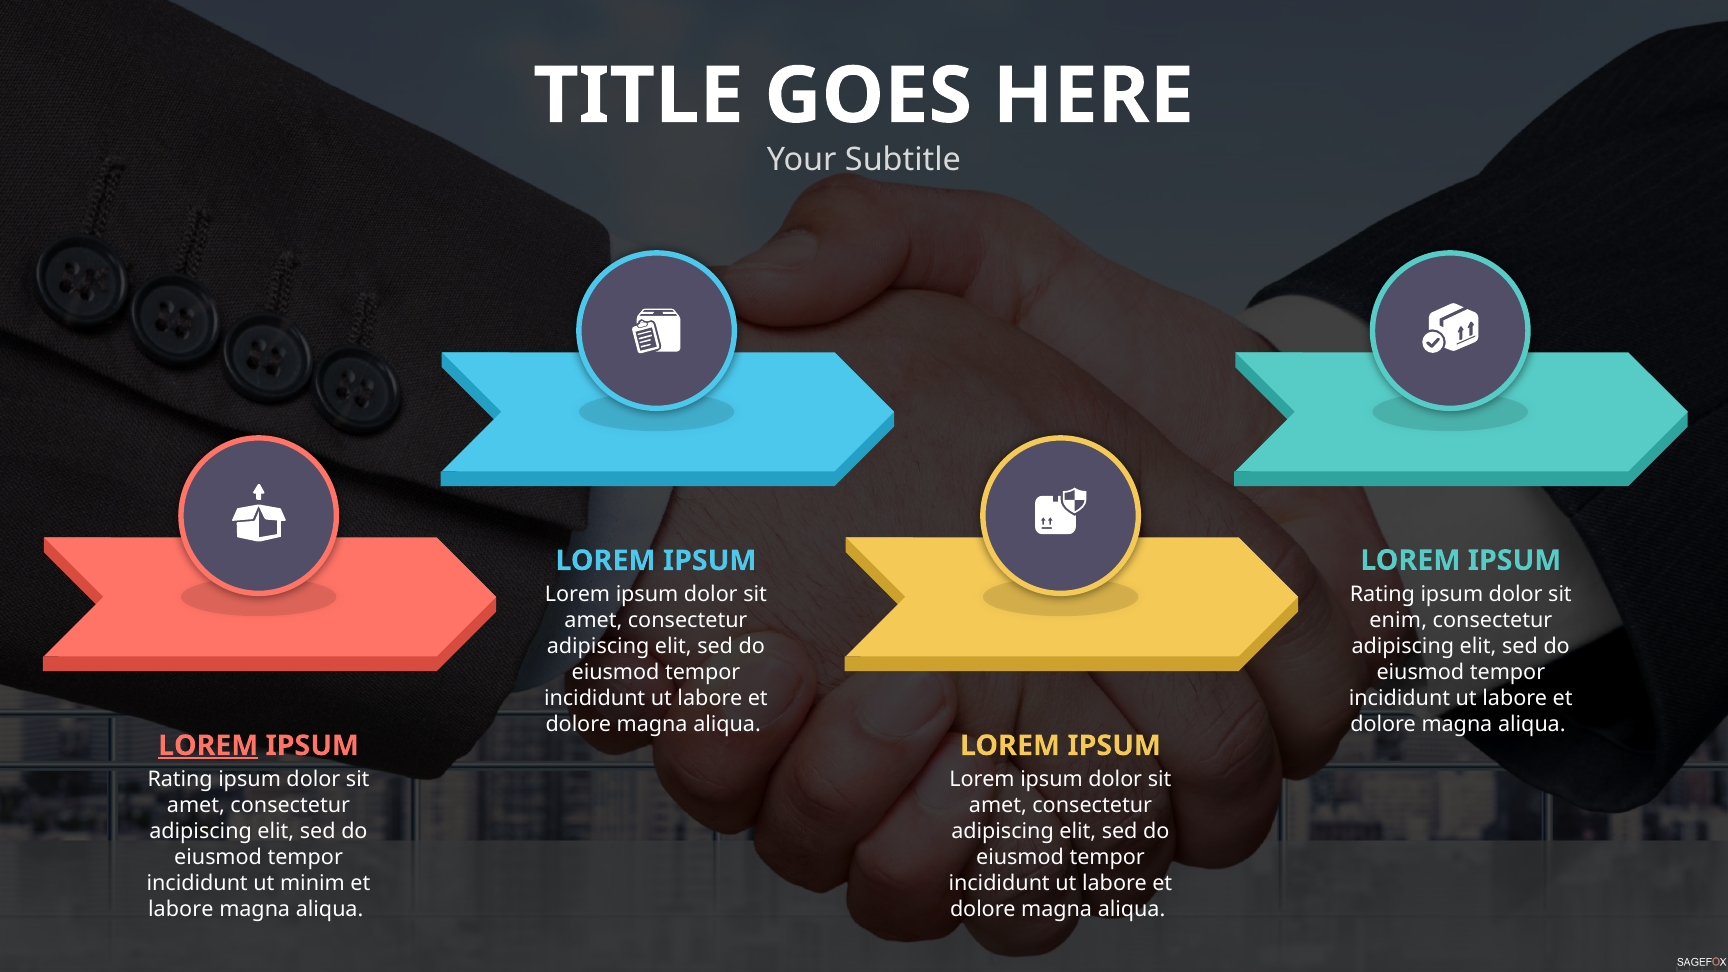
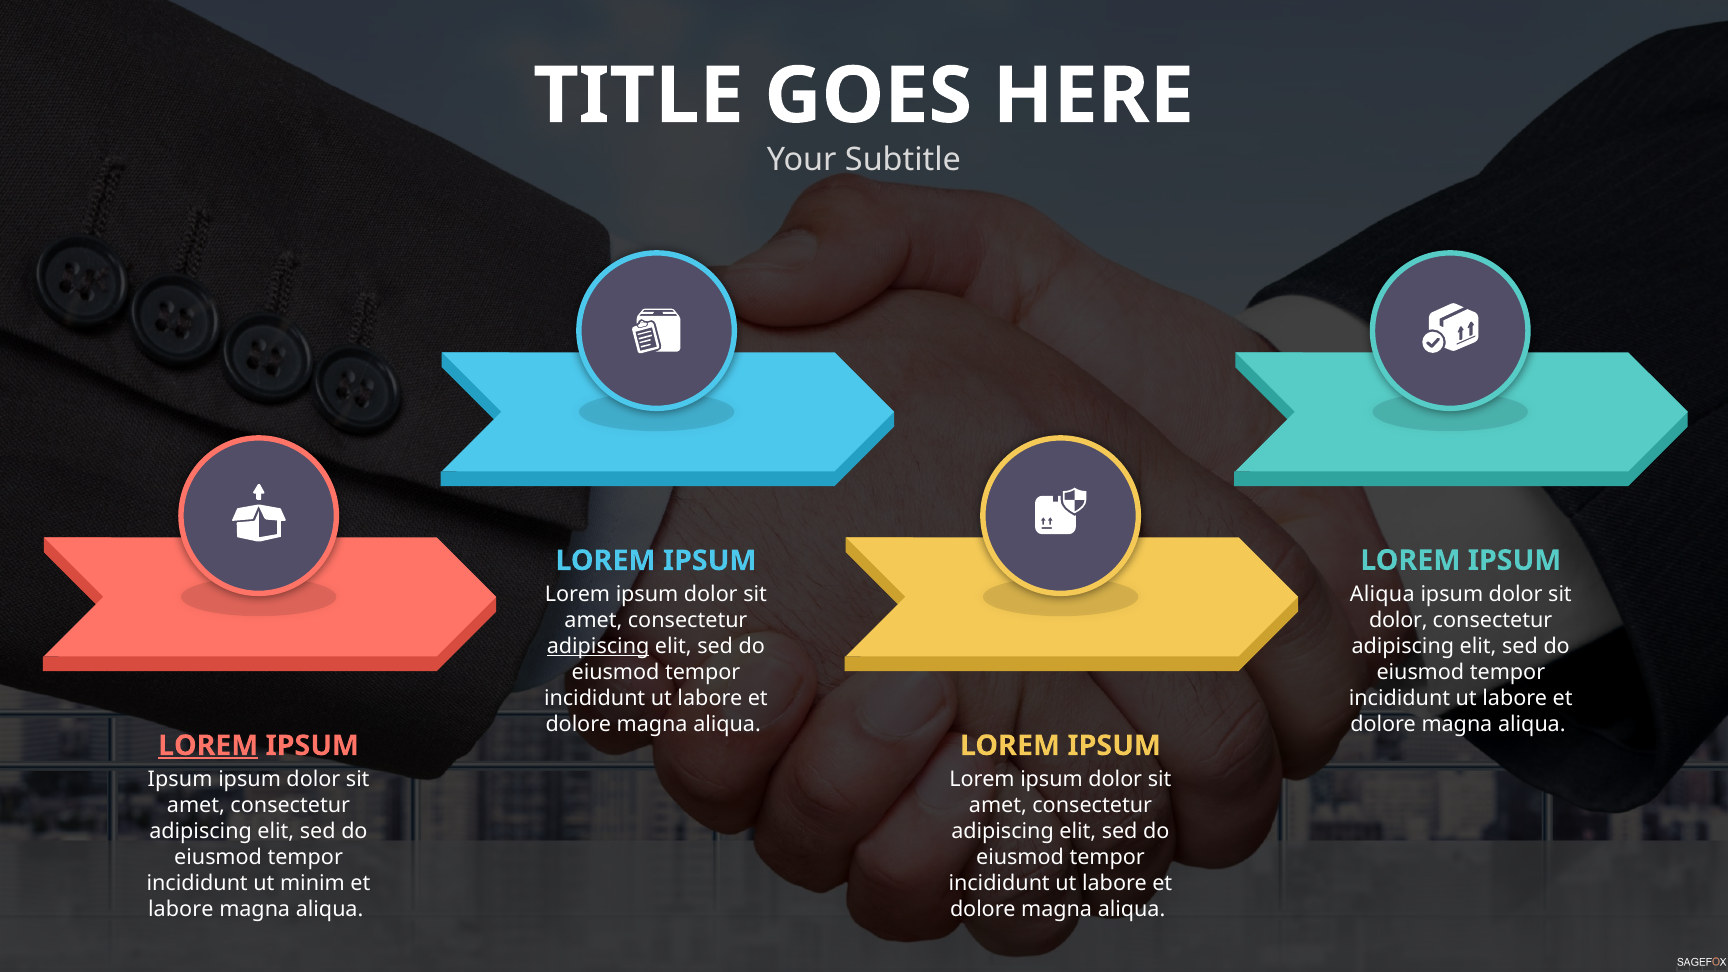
Rating at (1382, 594): Rating -> Aliqua
enim at (1398, 620): enim -> dolor
adipiscing at (598, 646) underline: none -> present
Rating at (180, 780): Rating -> Ipsum
